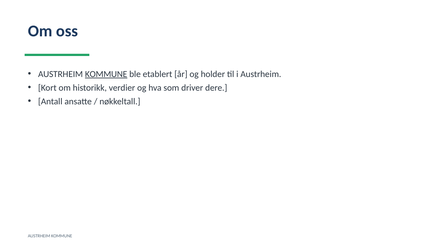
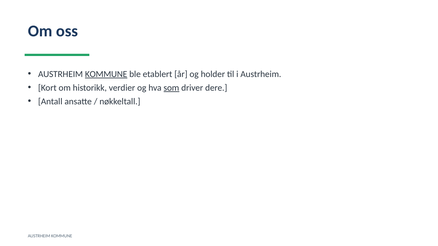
som underline: none -> present
